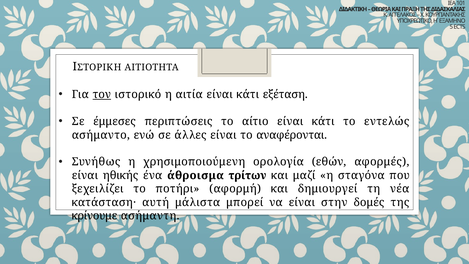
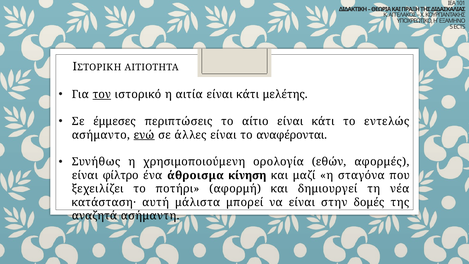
εξέταση: εξέταση -> μελέτης
ενώ underline: none -> present
ηθικής: ηθικής -> φίλτρο
τρίτων: τρίτων -> κίνηση
κρίνουμε: κρίνουμε -> αναζητά
